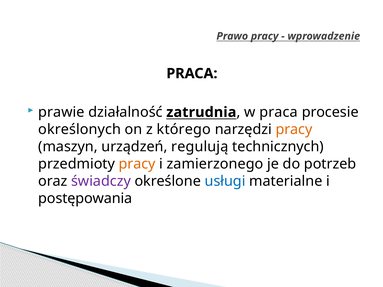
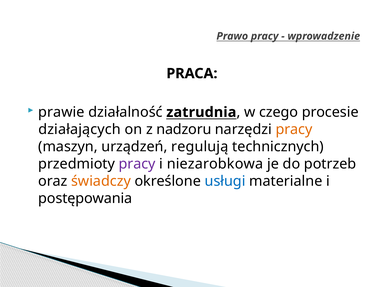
w praca: praca -> czego
określonych: określonych -> działających
którego: którego -> nadzoru
pracy at (137, 164) colour: orange -> purple
zamierzonego: zamierzonego -> niezarobkowa
świadczy colour: purple -> orange
